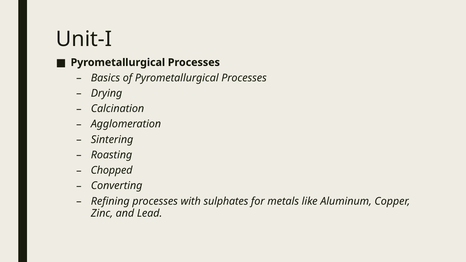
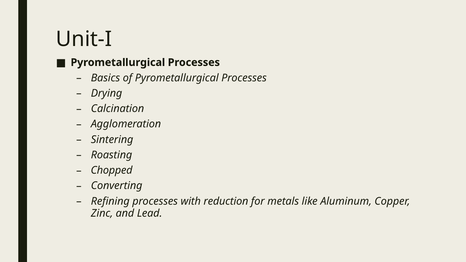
sulphates: sulphates -> reduction
